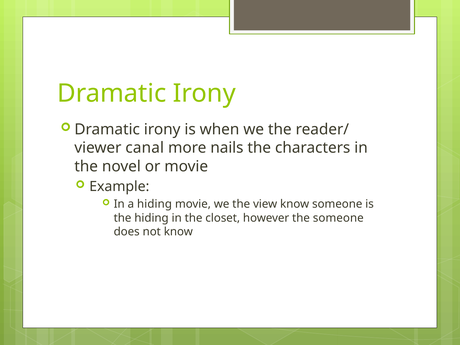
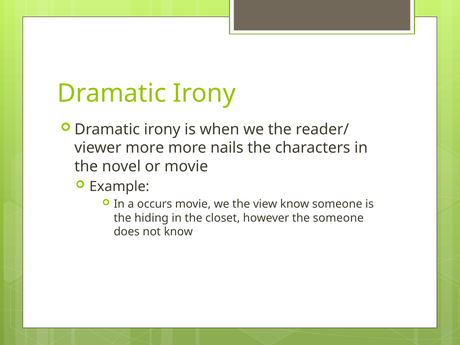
viewer canal: canal -> more
a hiding: hiding -> occurs
